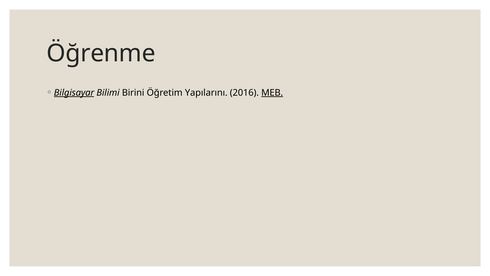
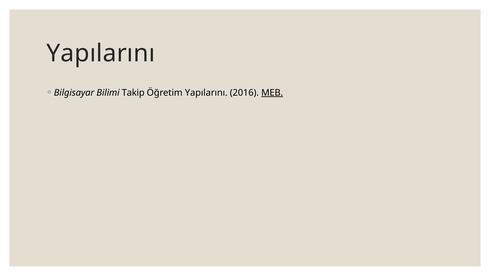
Öğrenme at (101, 53): Öğrenme -> Yapılarını
Bilgisayar underline: present -> none
Birini: Birini -> Takip
